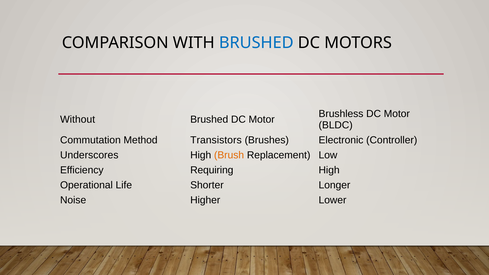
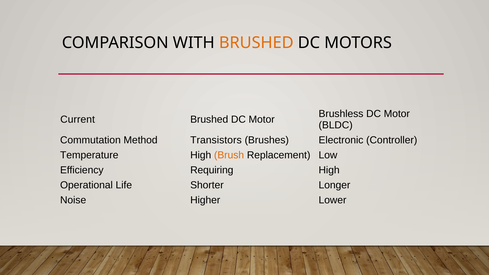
BRUSHED at (256, 43) colour: blue -> orange
Without: Without -> Current
Underscores: Underscores -> Temperature
